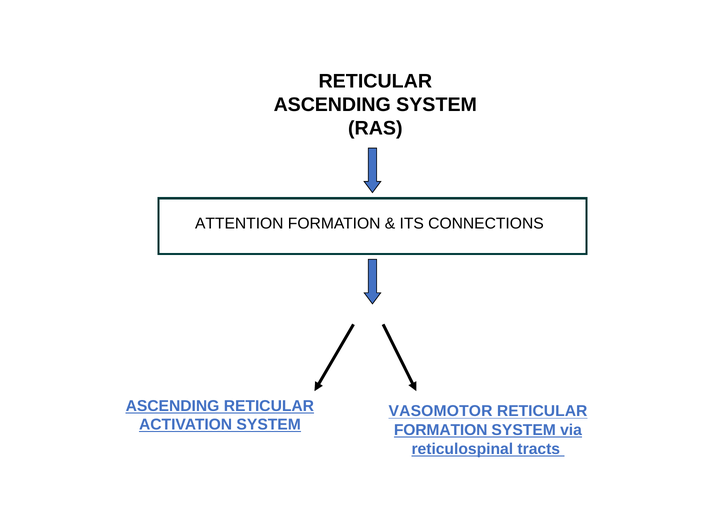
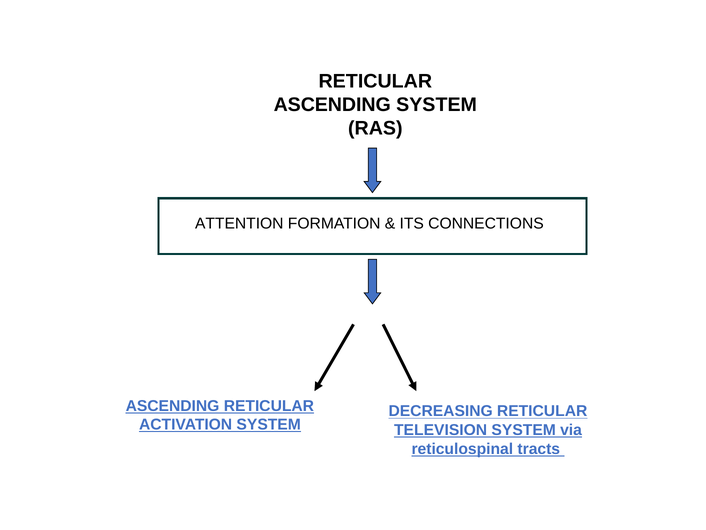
VASOMOTOR: VASOMOTOR -> DECREASING
FORMATION at (441, 430): FORMATION -> TELEVISION
